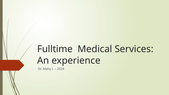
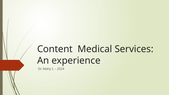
Fulltime: Fulltime -> Content
